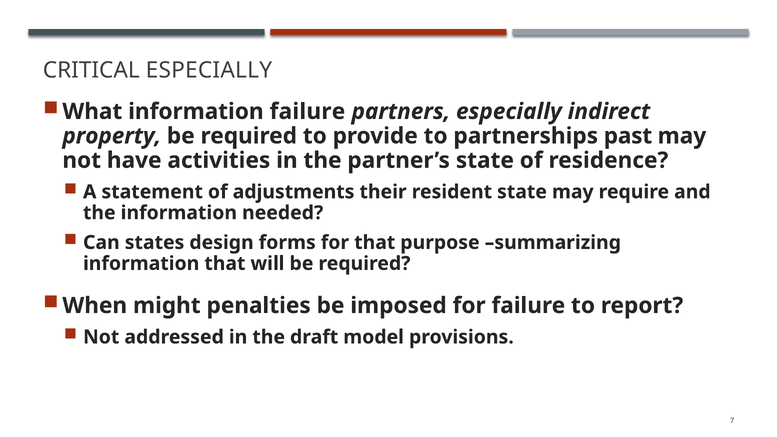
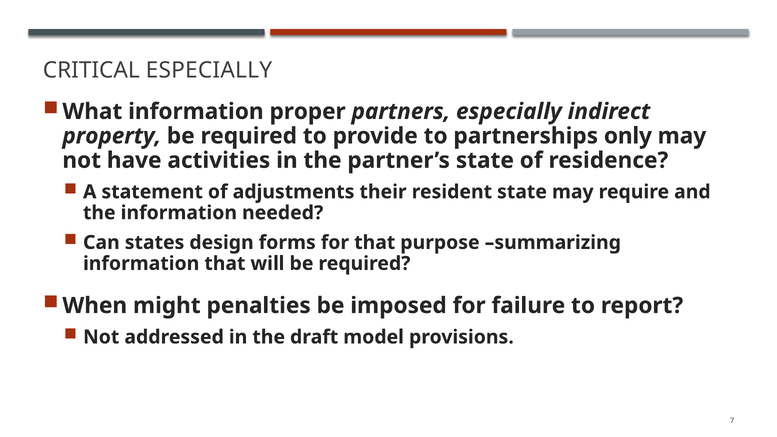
information failure: failure -> proper
past: past -> only
